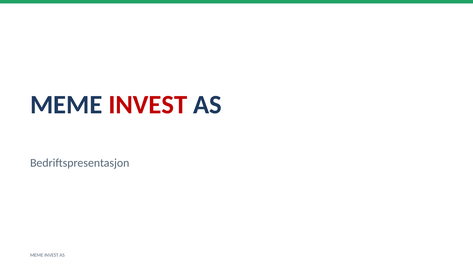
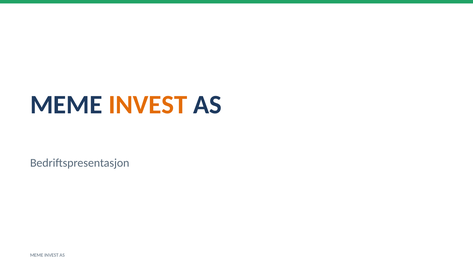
INVEST at (148, 105) colour: red -> orange
